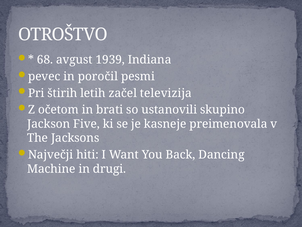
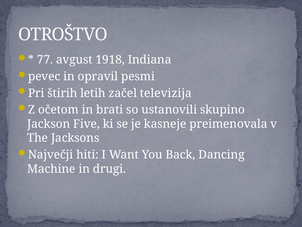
68: 68 -> 77
1939: 1939 -> 1918
poročil: poročil -> opravil
